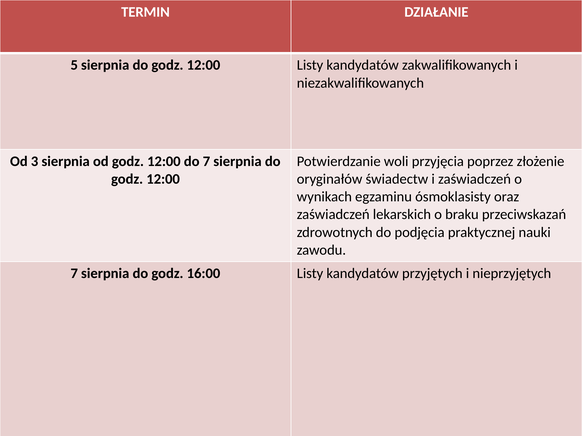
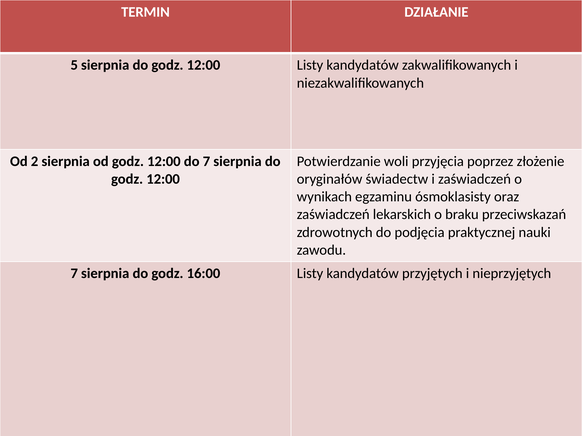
3: 3 -> 2
